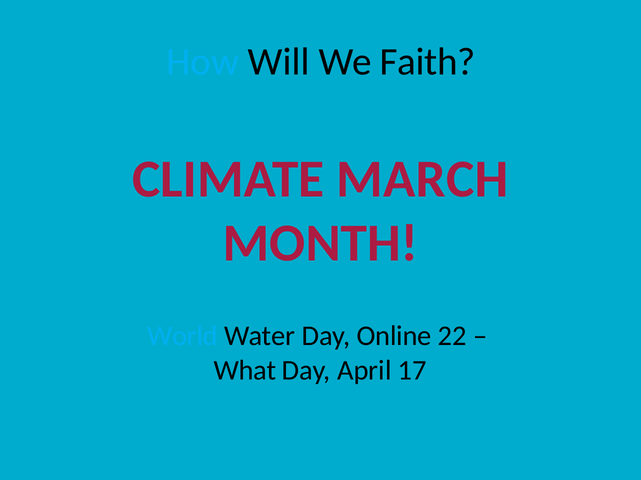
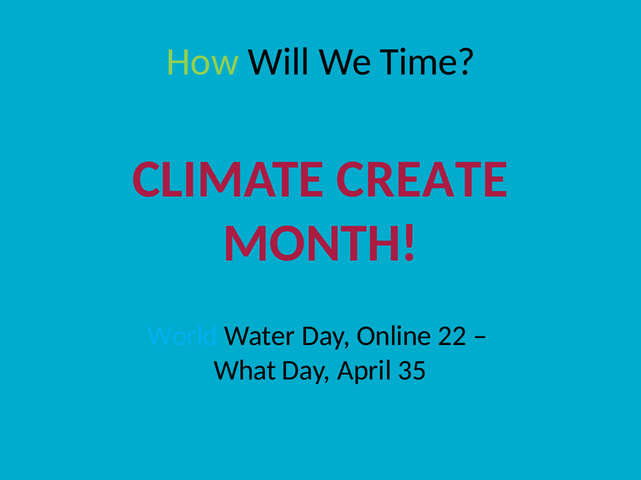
How colour: light blue -> light green
Faith: Faith -> Time
MARCH: MARCH -> CREATE
17: 17 -> 35
